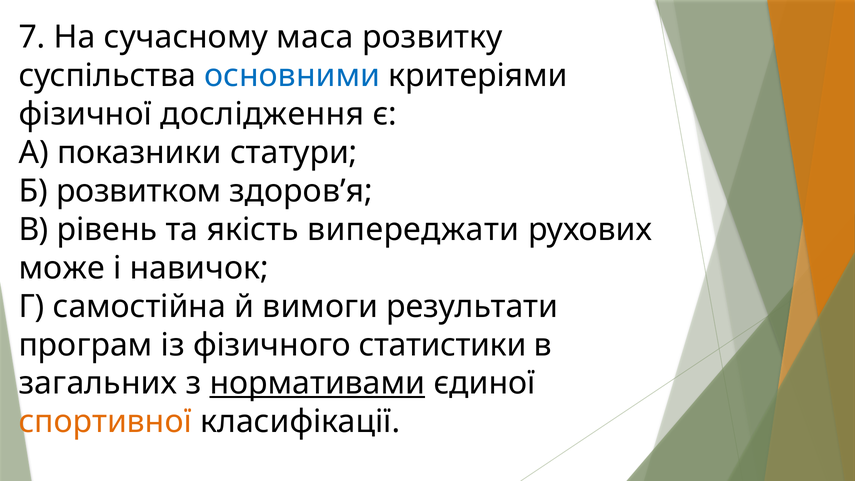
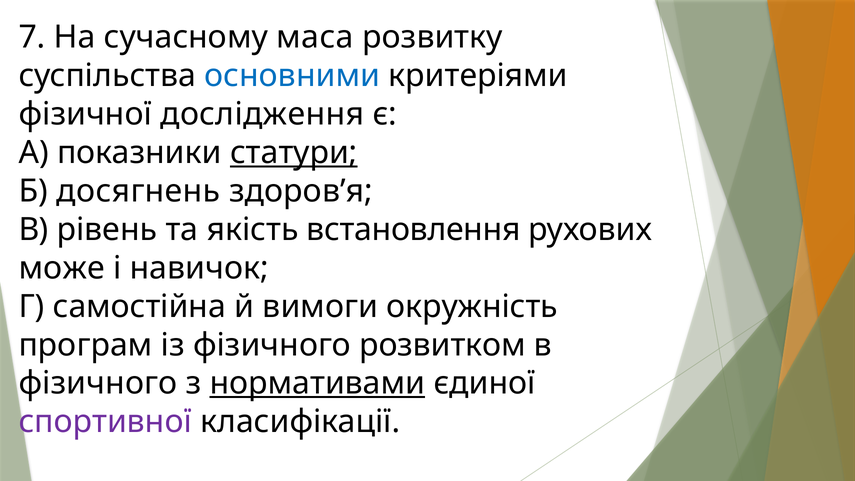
статури underline: none -> present
розвитком: розвитком -> досягнень
випереджати: випереджати -> встановлення
результати: результати -> окружність
статистики: статистики -> розвитком
загальних at (98, 383): загальних -> фізичного
спортивної colour: orange -> purple
